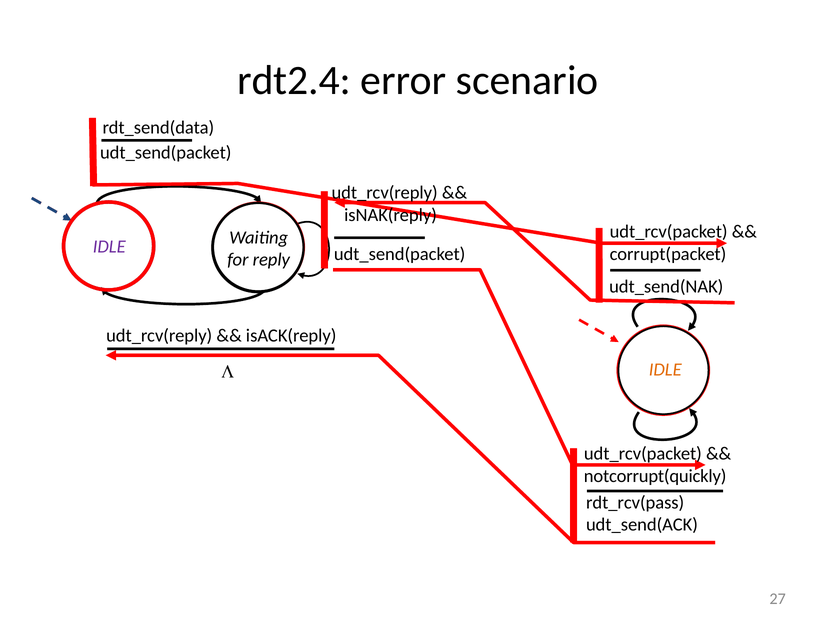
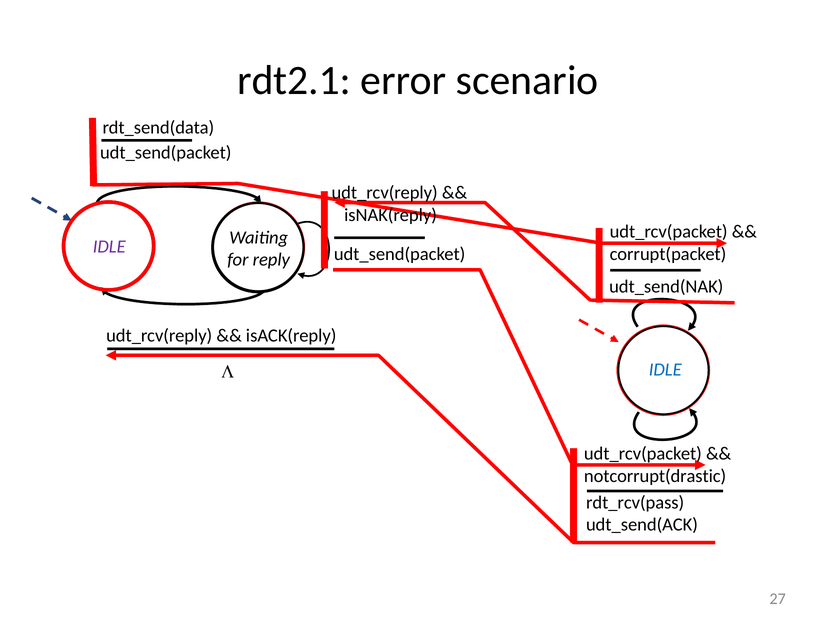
rdt2.4: rdt2.4 -> rdt2.1
IDLE at (665, 369) colour: orange -> blue
notcorrupt(quickly: notcorrupt(quickly -> notcorrupt(drastic
